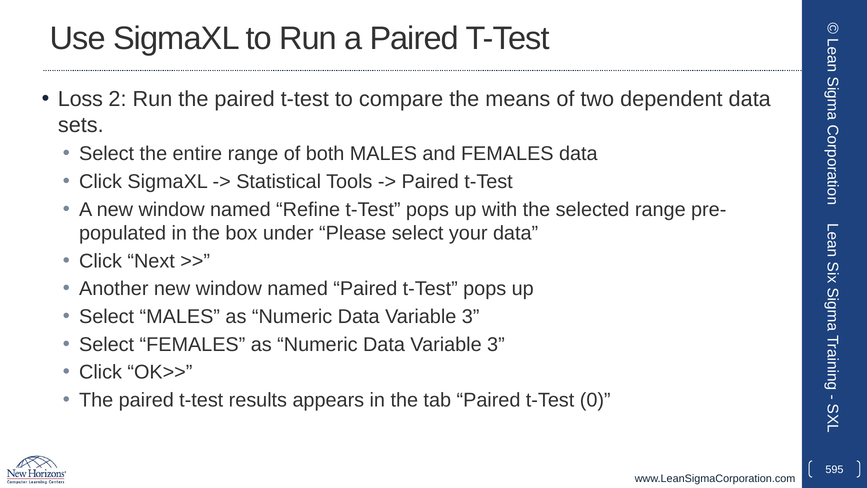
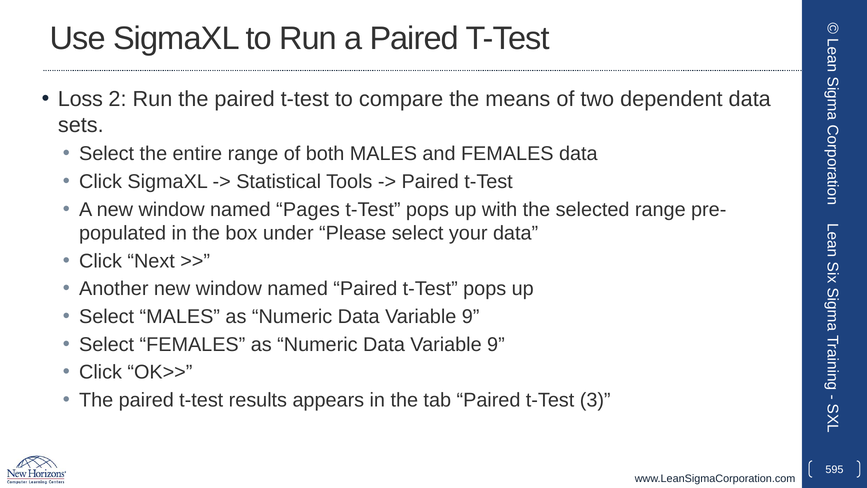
Refine: Refine -> Pages
3 at (471, 316): 3 -> 9
3 at (496, 344): 3 -> 9
0: 0 -> 3
